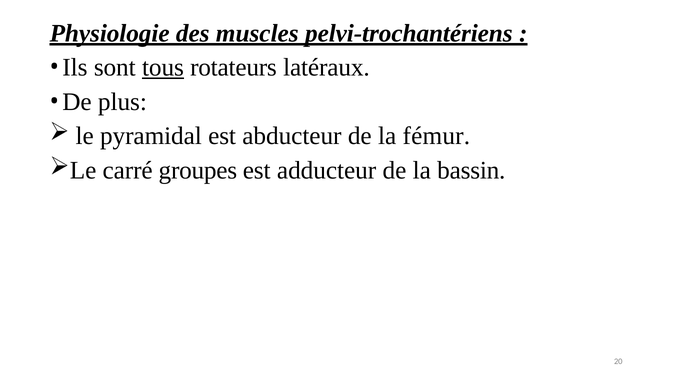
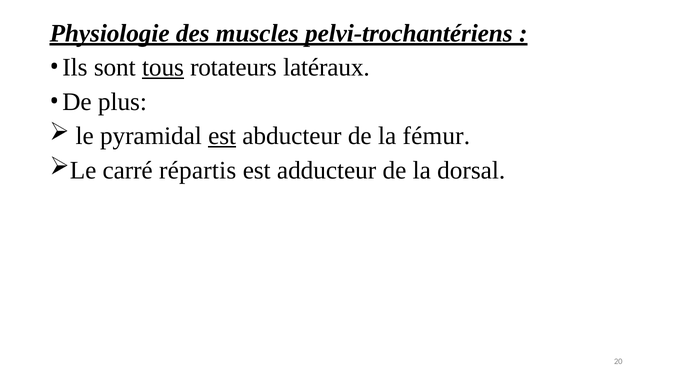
est at (222, 136) underline: none -> present
groupes: groupes -> répartis
bassin: bassin -> dorsal
